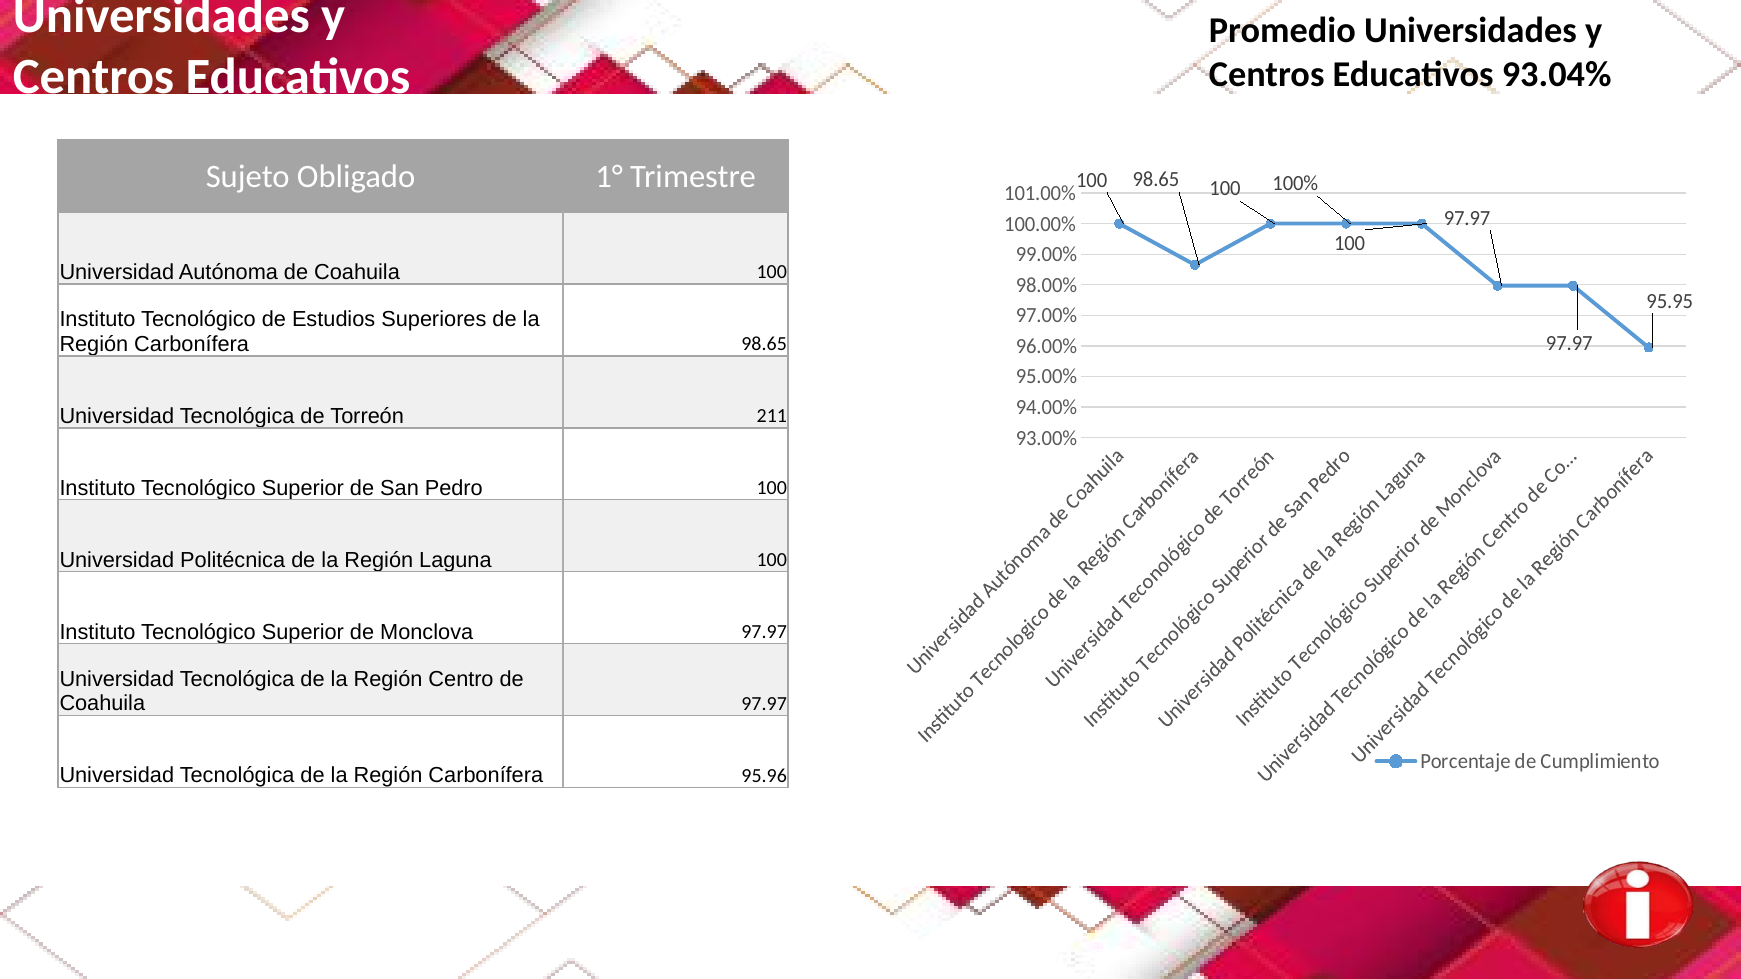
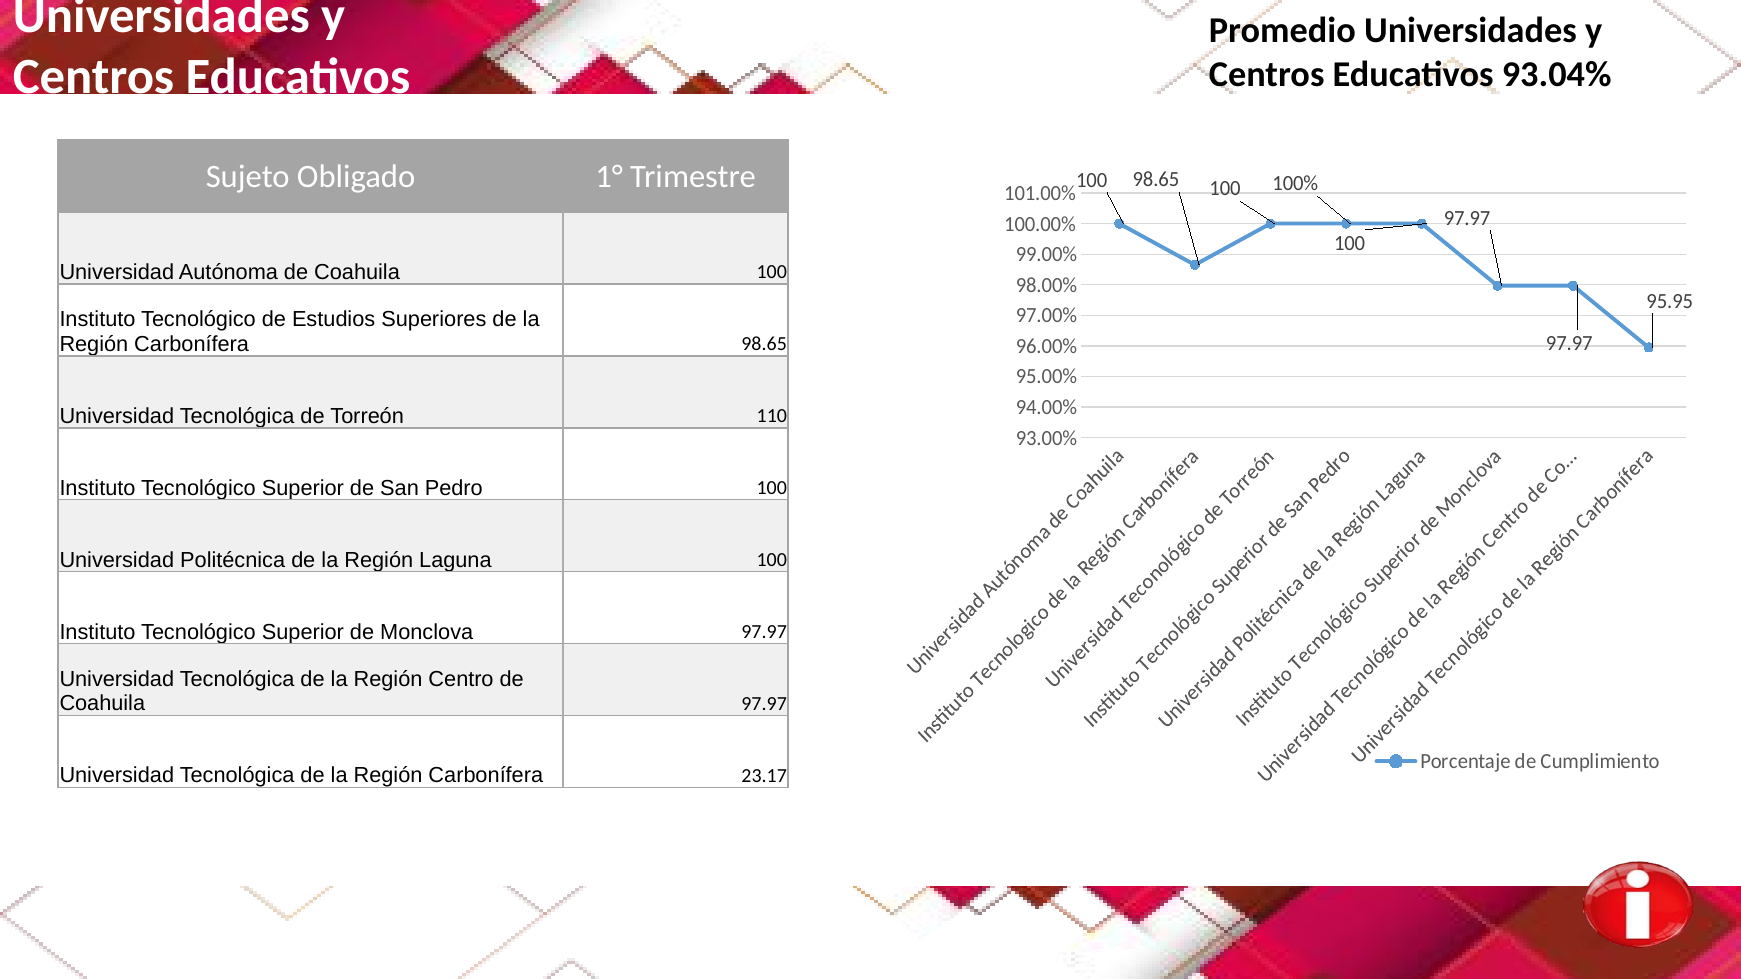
211: 211 -> 110
95.96: 95.96 -> 23.17
